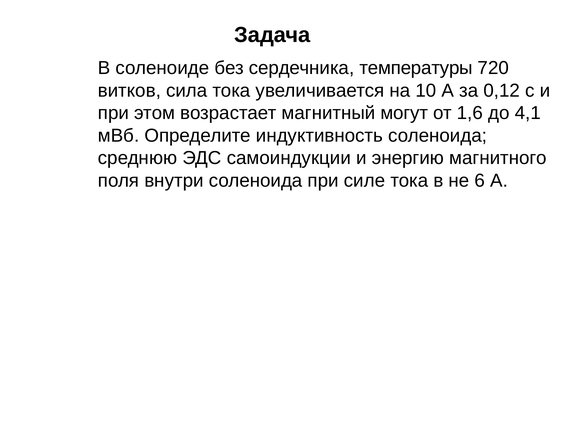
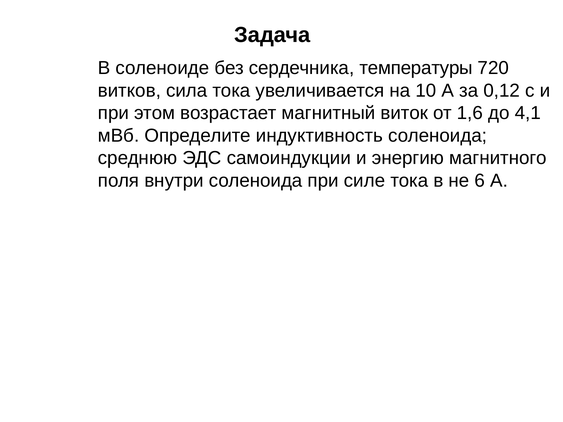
могут: могут -> виток
